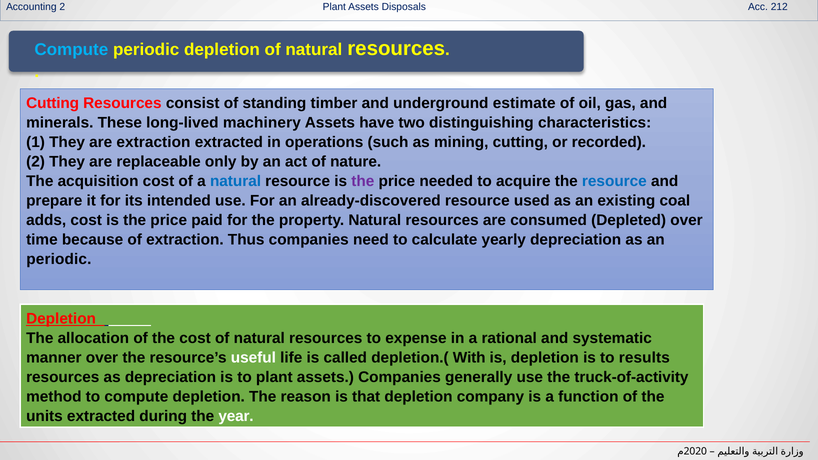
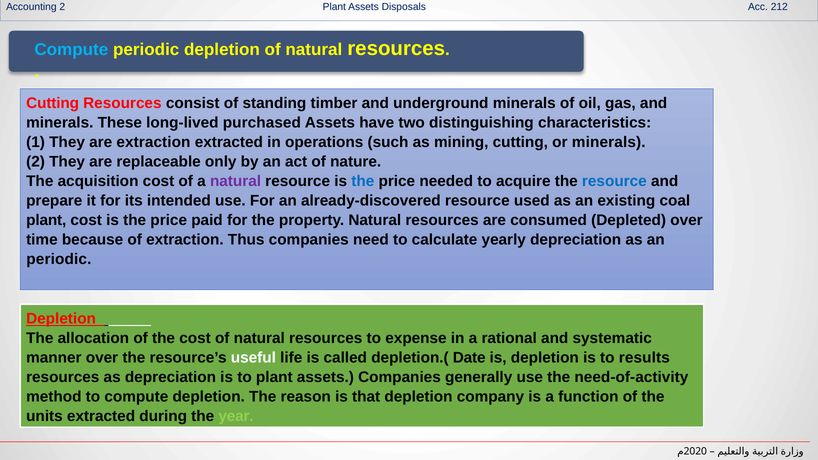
underground estimate: estimate -> minerals
machinery: machinery -> purchased
or recorded: recorded -> minerals
natural at (236, 181) colour: blue -> purple
the at (363, 181) colour: purple -> blue
adds at (46, 220): adds -> plant
With: With -> Date
truck-of-activity: truck-of-activity -> need-of-activity
year colour: white -> light green
